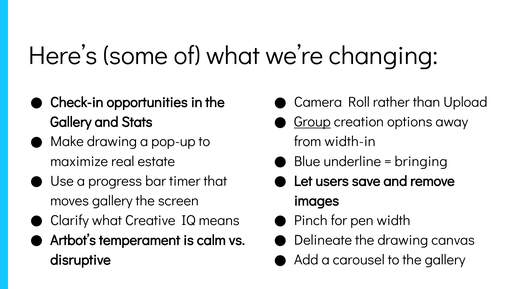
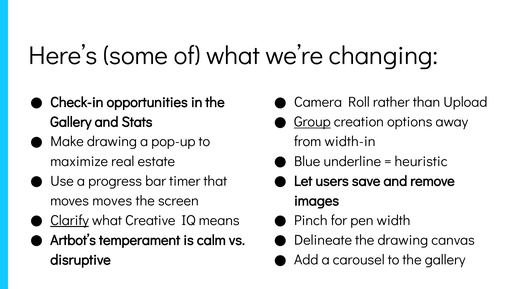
bringing: bringing -> heuristic
moves gallery: gallery -> moves
Clarify underline: none -> present
